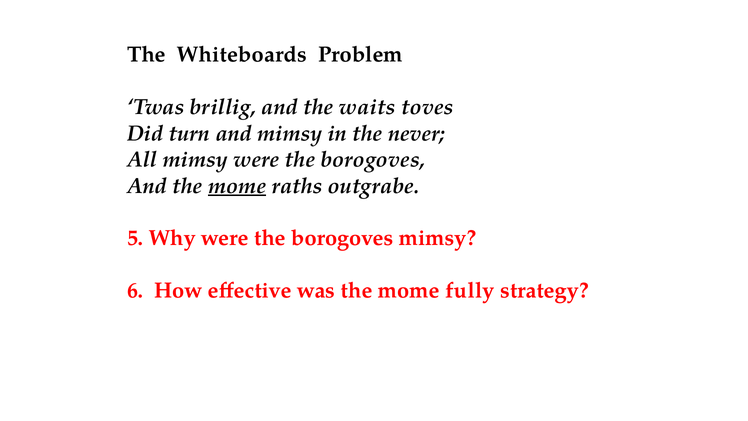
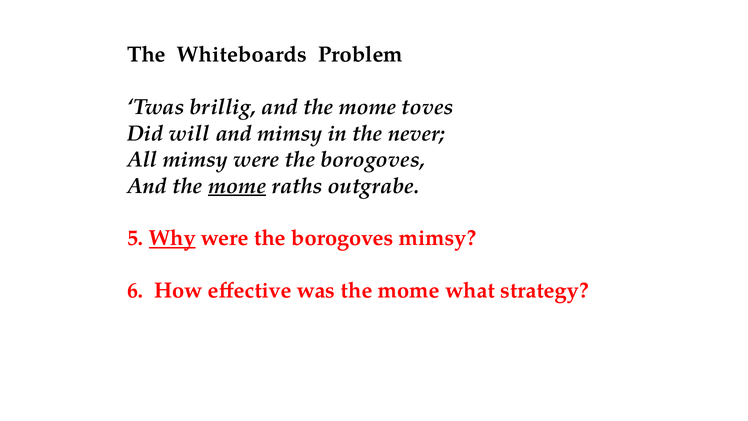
brillig and the waits: waits -> mome
turn: turn -> will
Why underline: none -> present
fully: fully -> what
